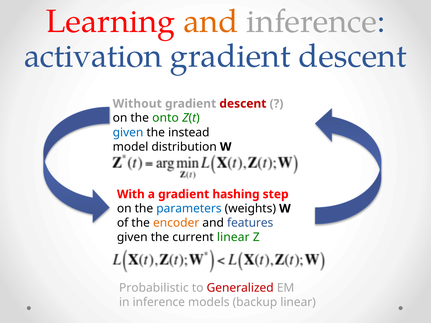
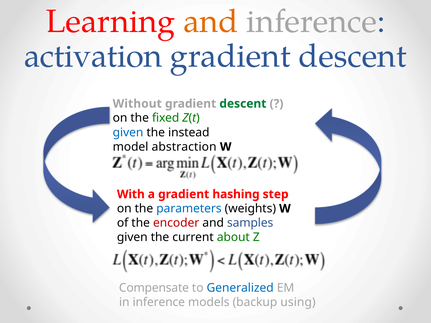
descent at (243, 104) colour: red -> green
onto: onto -> fixed
distribution: distribution -> abstraction
encoder colour: orange -> red
features: features -> samples
current linear: linear -> about
Probabilistic: Probabilistic -> Compensate
Generalized colour: red -> blue
backup linear: linear -> using
